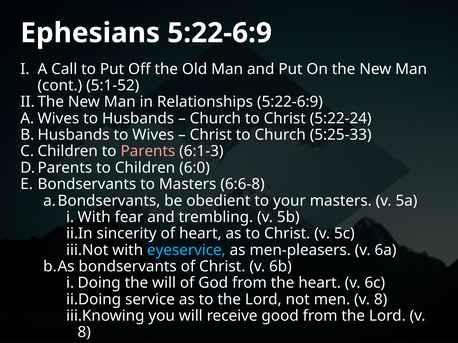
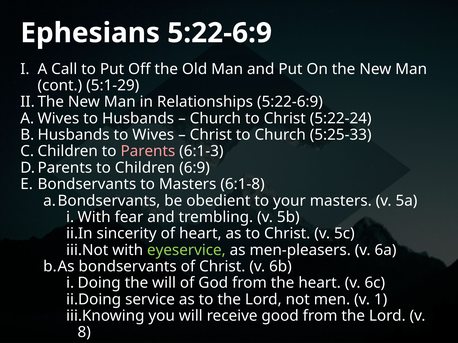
5:1-52: 5:1-52 -> 5:1-29
6:0: 6:0 -> 6:9
6:6-8: 6:6-8 -> 6:1-8
eyeservice colour: light blue -> light green
men v 8: 8 -> 1
